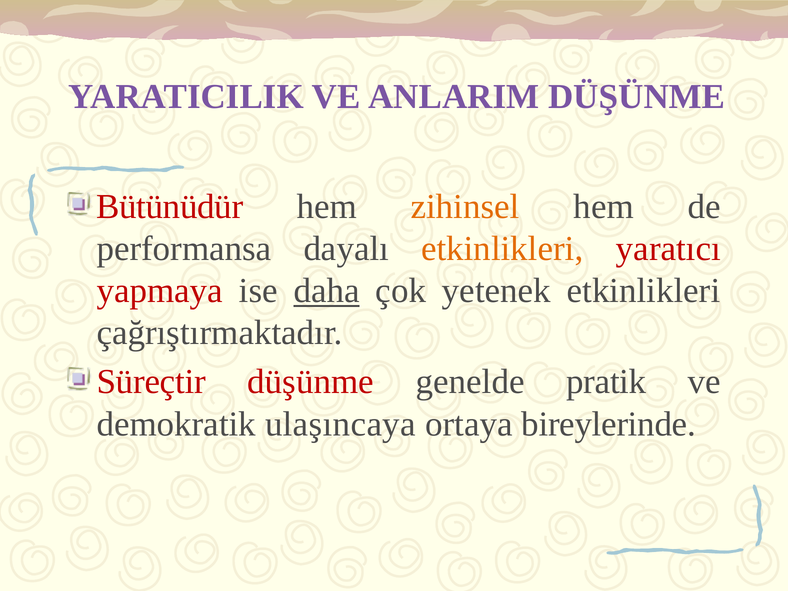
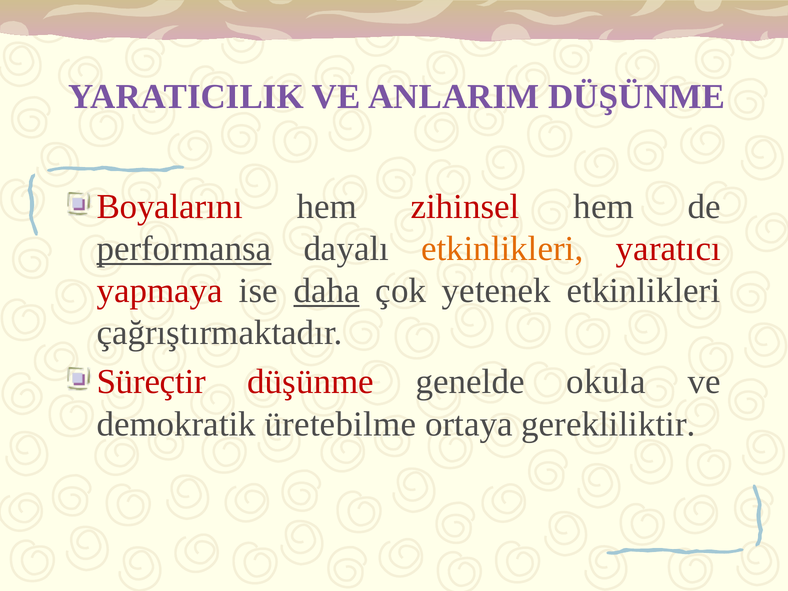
Bütünüdür: Bütünüdür -> Boyalarını
zihinsel colour: orange -> red
performansa underline: none -> present
pratik: pratik -> okula
ulaşıncaya: ulaşıncaya -> üretebilme
bireylerinde: bireylerinde -> gerekliliktir
